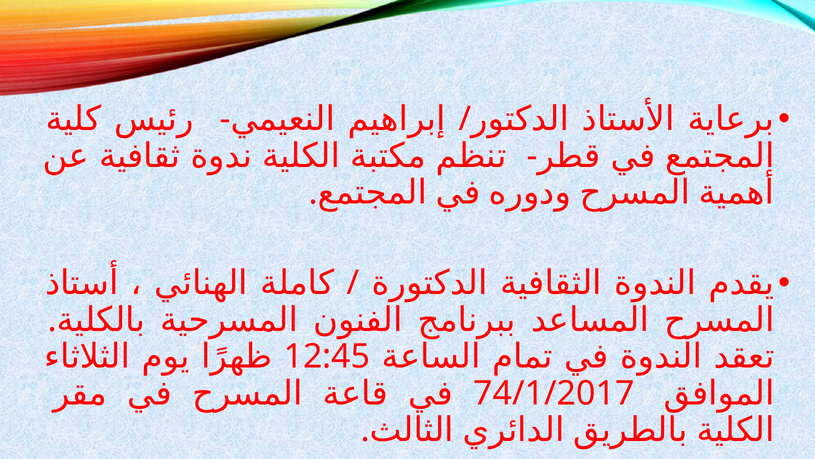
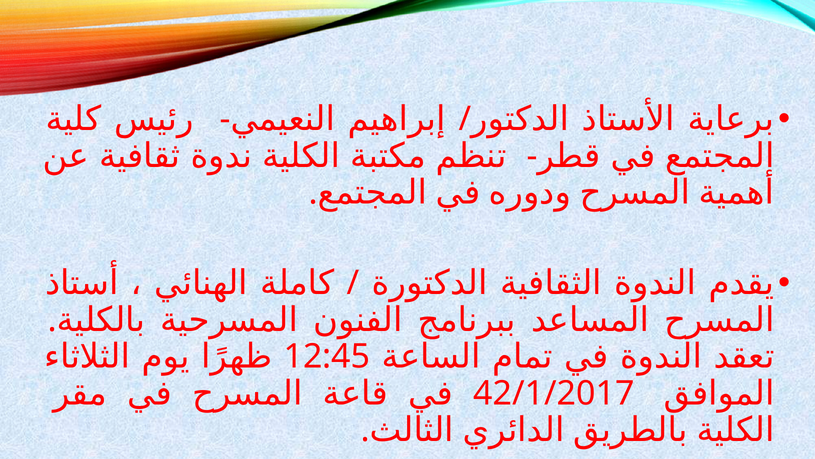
74/1/2017: 74/1/2017 -> 42/1/2017
